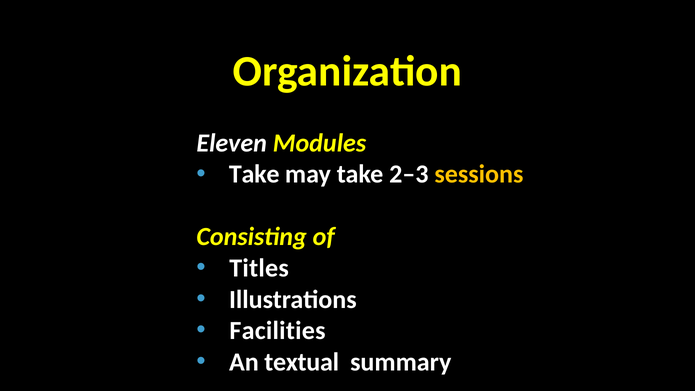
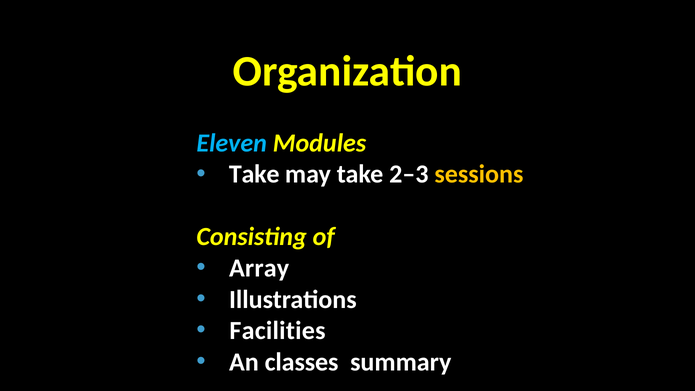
Eleven colour: white -> light blue
Titles: Titles -> Array
textual: textual -> classes
